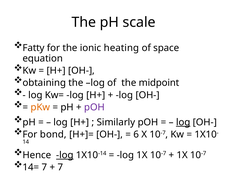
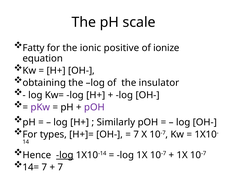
heating: heating -> positive
space: space -> ionize
midpoint: midpoint -> insulator
pKw colour: orange -> purple
log at (183, 122) underline: present -> none
bond: bond -> types
6 at (136, 135): 6 -> 7
